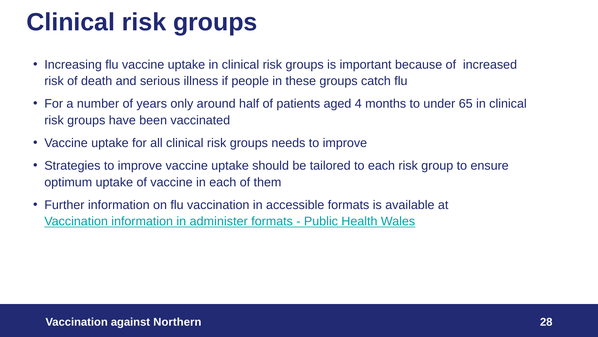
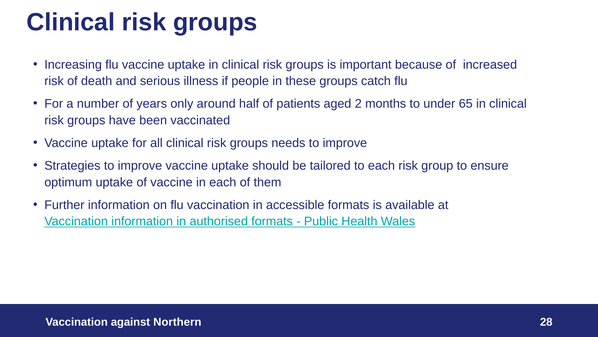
4: 4 -> 2
administer: administer -> authorised
